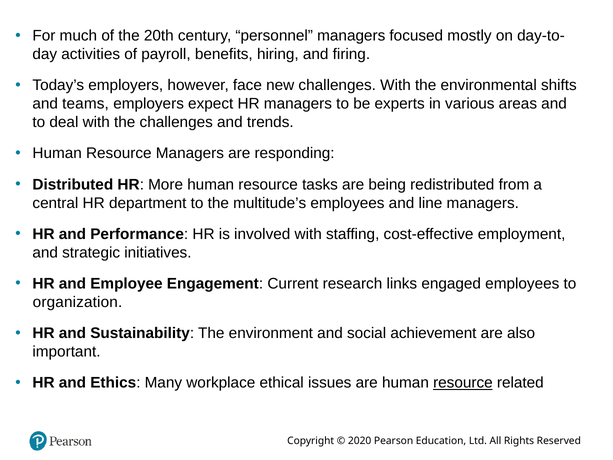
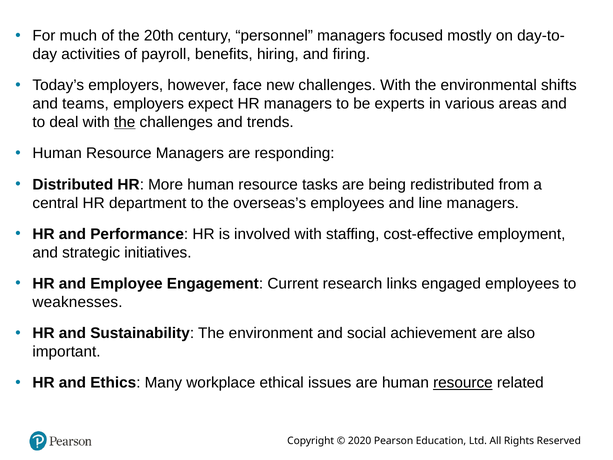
the at (125, 122) underline: none -> present
multitude’s: multitude’s -> overseas’s
organization: organization -> weaknesses
